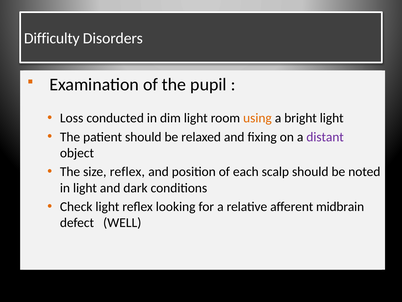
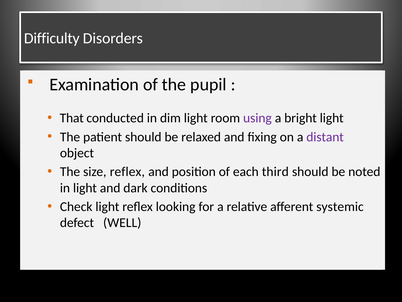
Loss: Loss -> That
using colour: orange -> purple
scalp: scalp -> third
midbrain: midbrain -> systemic
